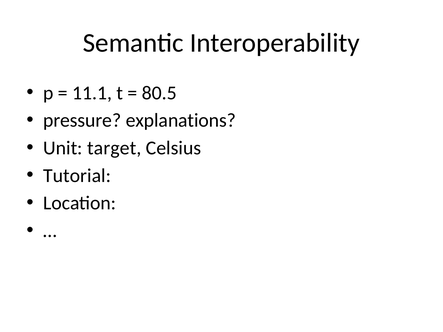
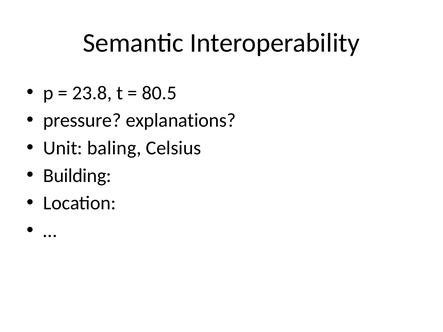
11.1: 11.1 -> 23.8
target: target -> baling
Tutorial: Tutorial -> Building
